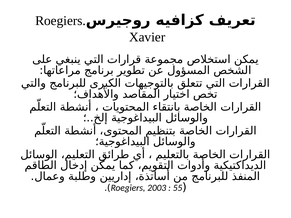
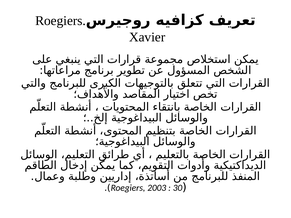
55: 55 -> 30
